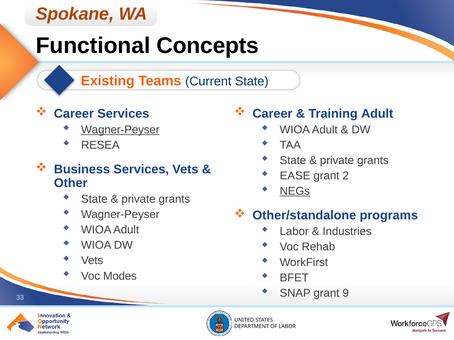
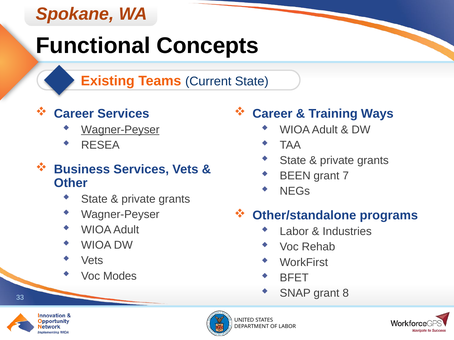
Training Adult: Adult -> Ways
EASE: EASE -> BEEN
2: 2 -> 7
NEGs underline: present -> none
9: 9 -> 8
